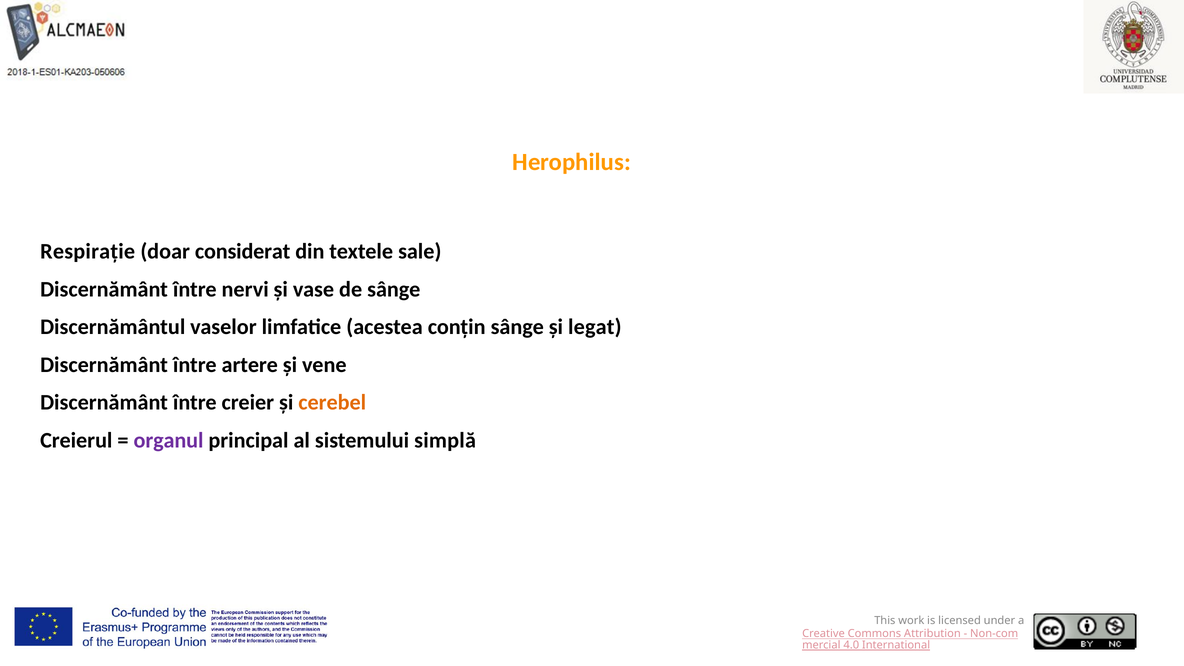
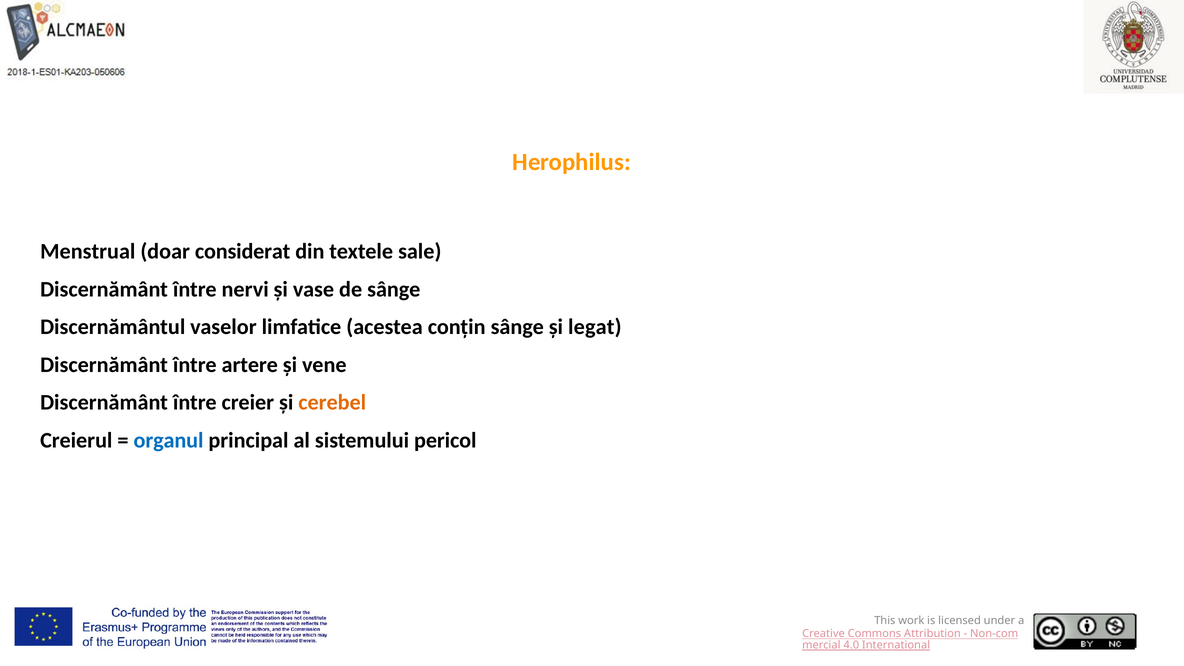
Respirație: Respirație -> Menstrual
organul colour: purple -> blue
simplă: simplă -> pericol
